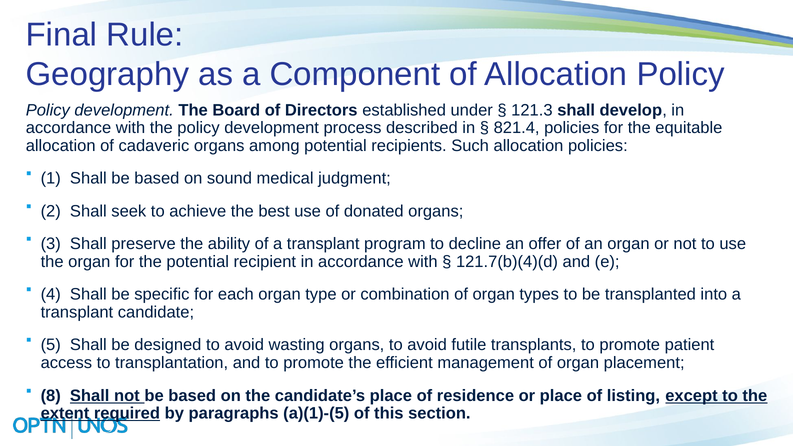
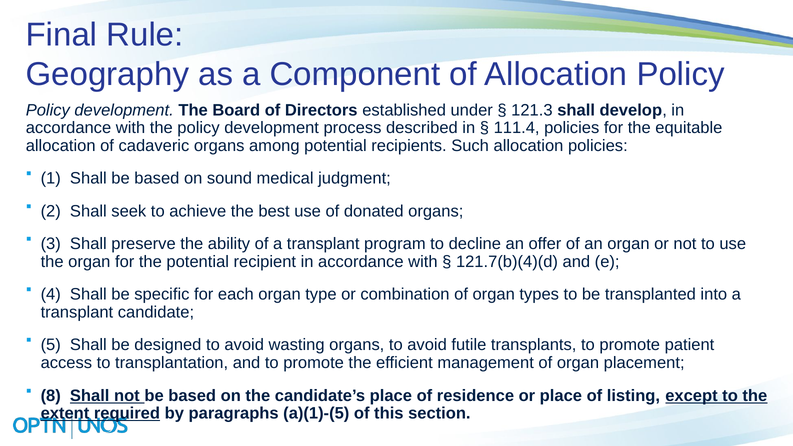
821.4: 821.4 -> 111.4
